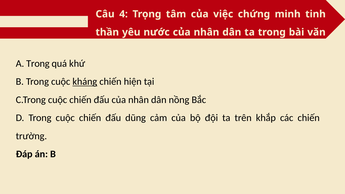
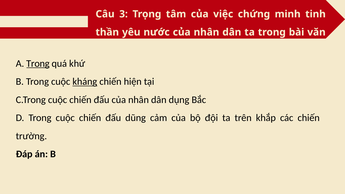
4: 4 -> 3
Trong at (38, 64) underline: none -> present
nồng: nồng -> dụng
